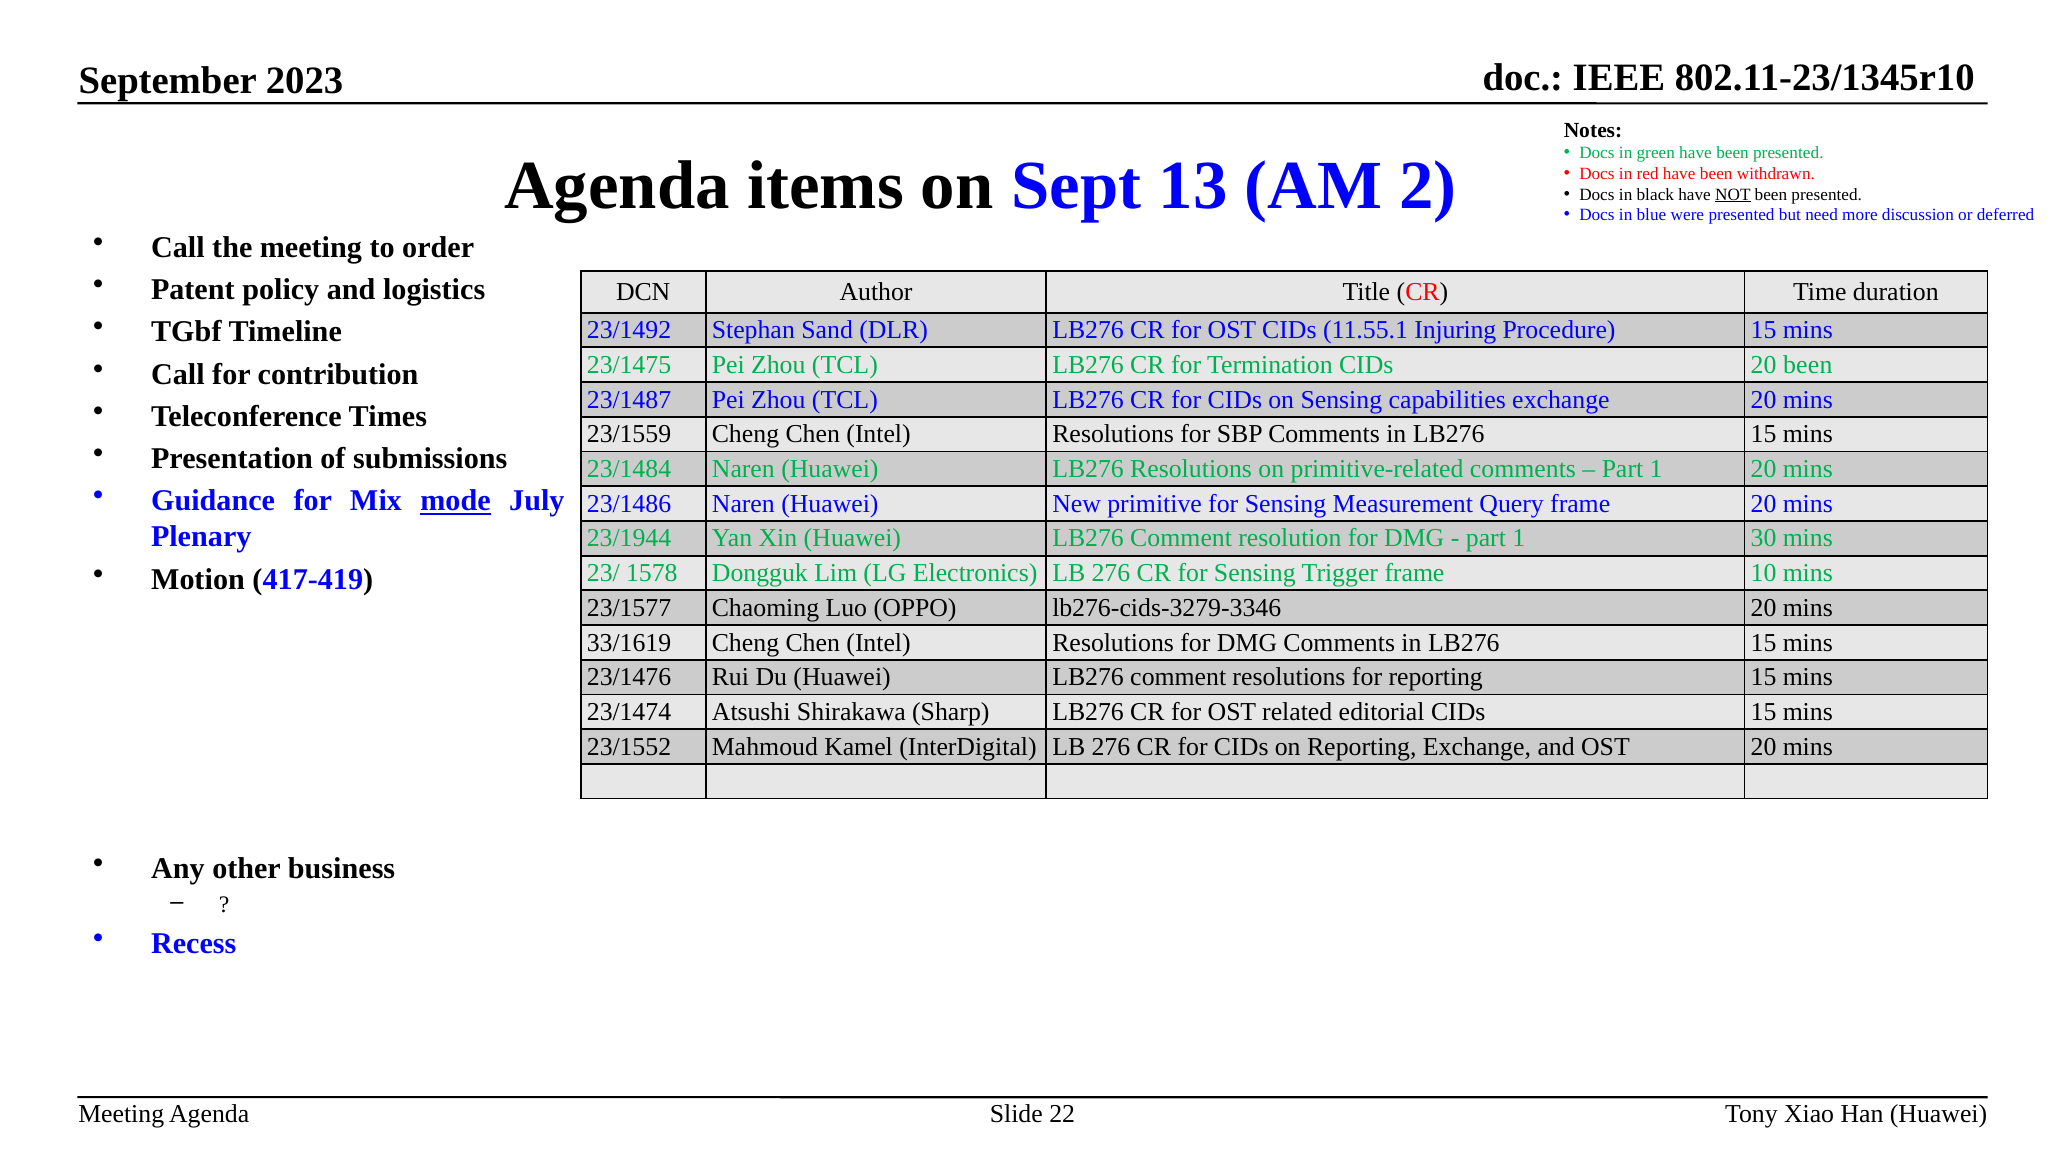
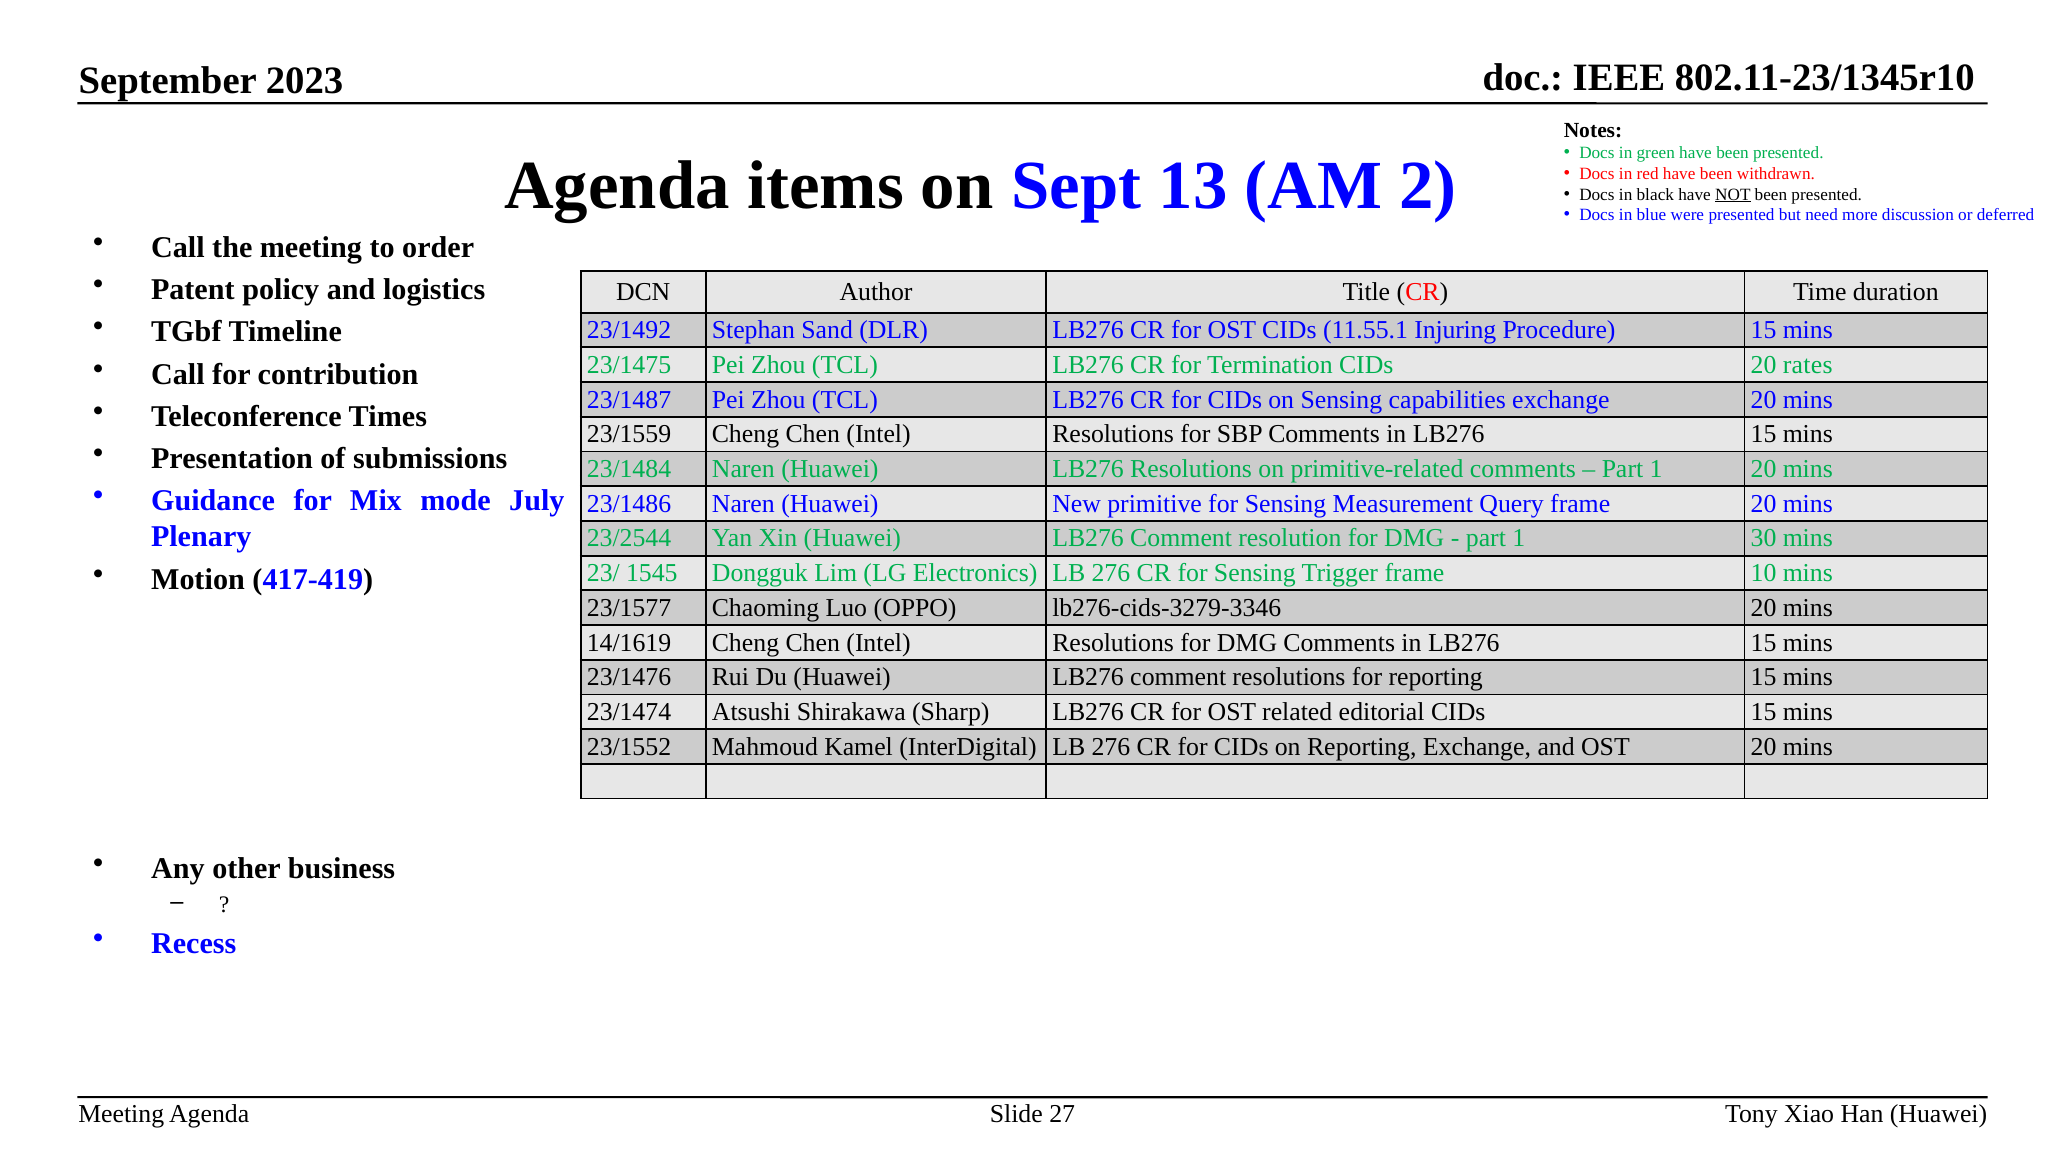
20 been: been -> rates
mode underline: present -> none
23/1944: 23/1944 -> 23/2544
1578: 1578 -> 1545
33/1619: 33/1619 -> 14/1619
22: 22 -> 27
